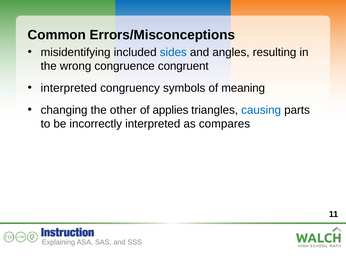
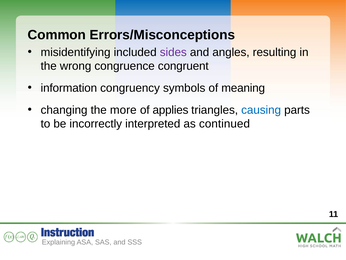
sides colour: blue -> purple
interpreted at (69, 88): interpreted -> information
other: other -> more
compares: compares -> continued
